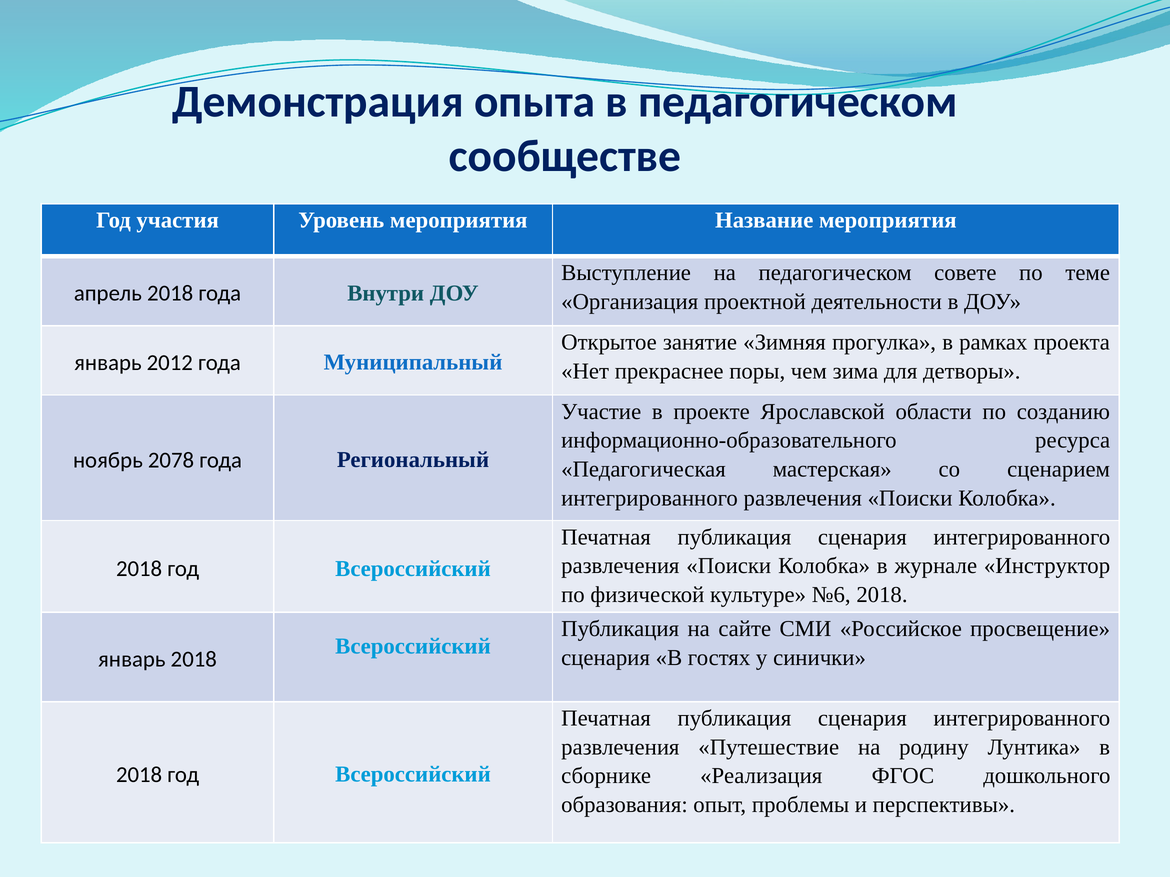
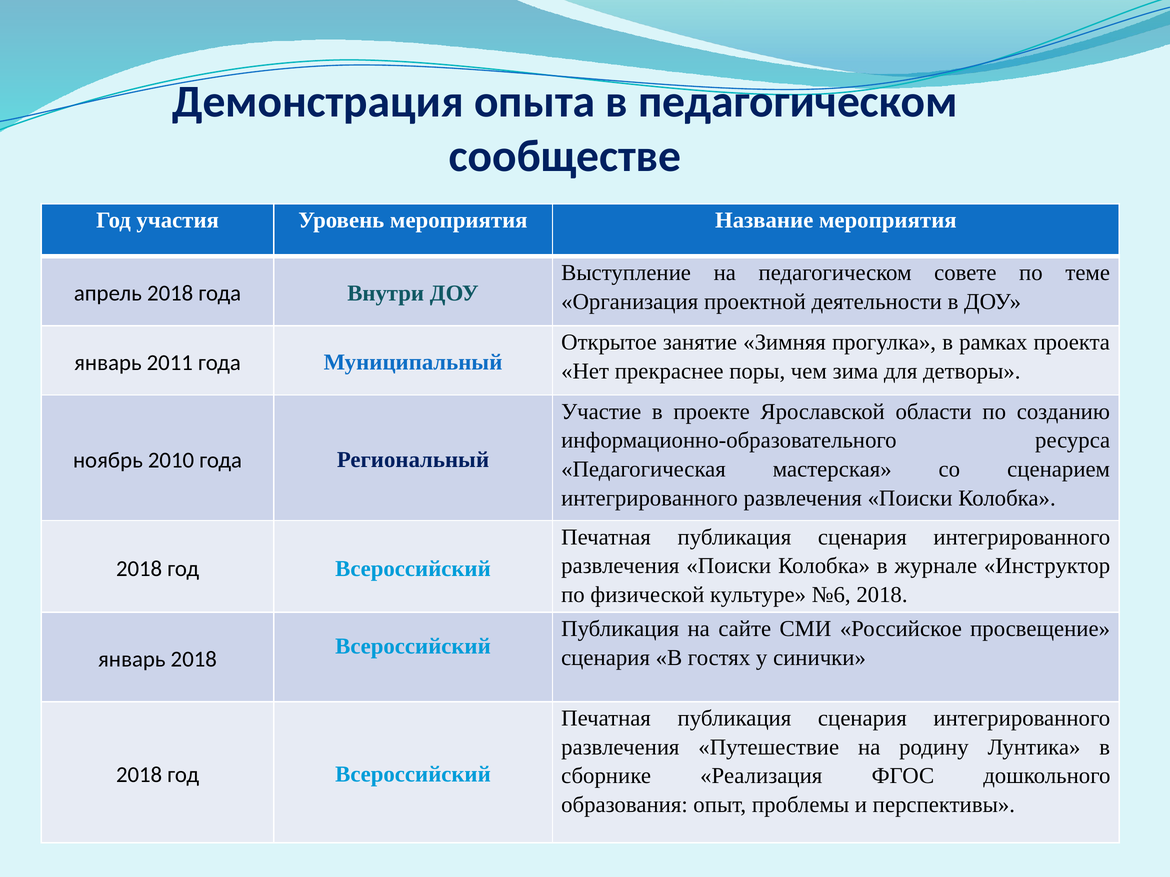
2012: 2012 -> 2011
2078: 2078 -> 2010
